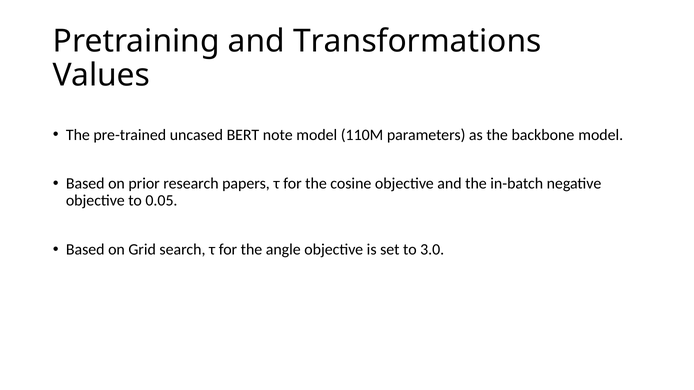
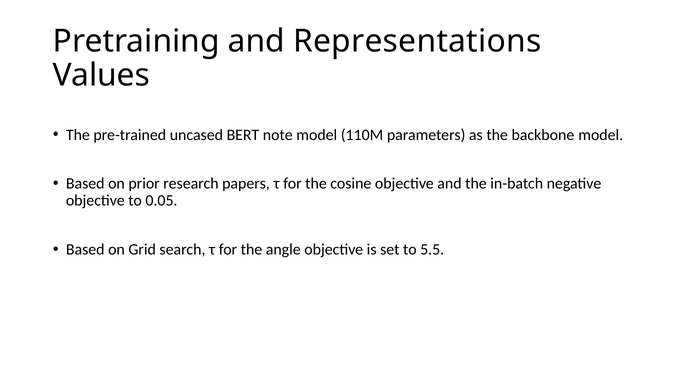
Transformations: Transformations -> Representations
3.0: 3.0 -> 5.5
